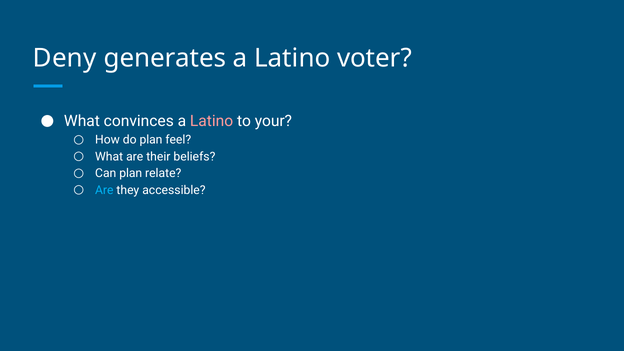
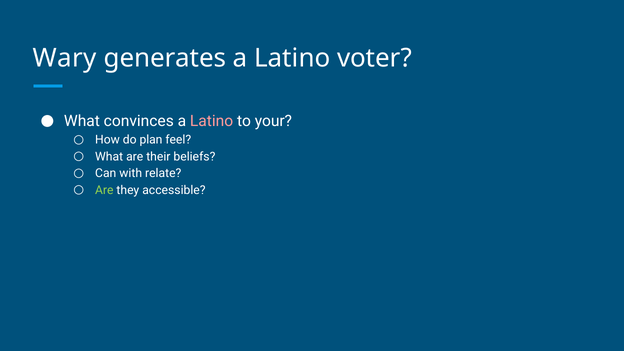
Deny: Deny -> Wary
Can plan: plan -> with
Are at (104, 190) colour: light blue -> light green
